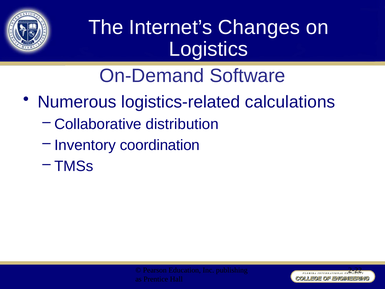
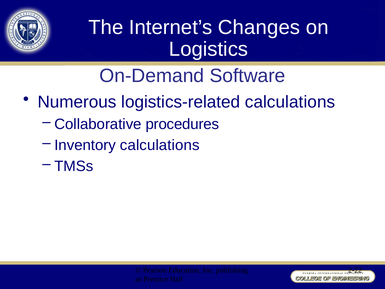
distribution: distribution -> procedures
Inventory coordination: coordination -> calculations
